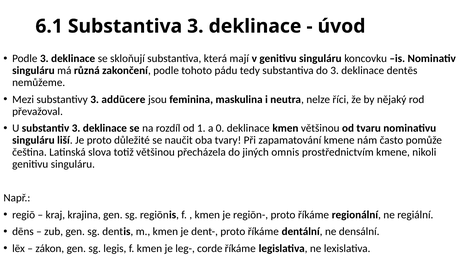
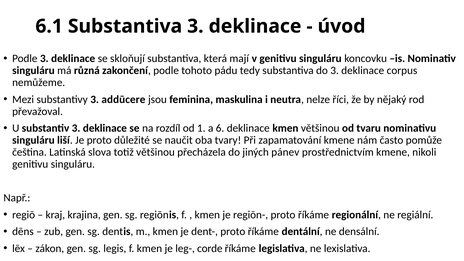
dentēs: dentēs -> corpus
0: 0 -> 6
omnis: omnis -> pánev
